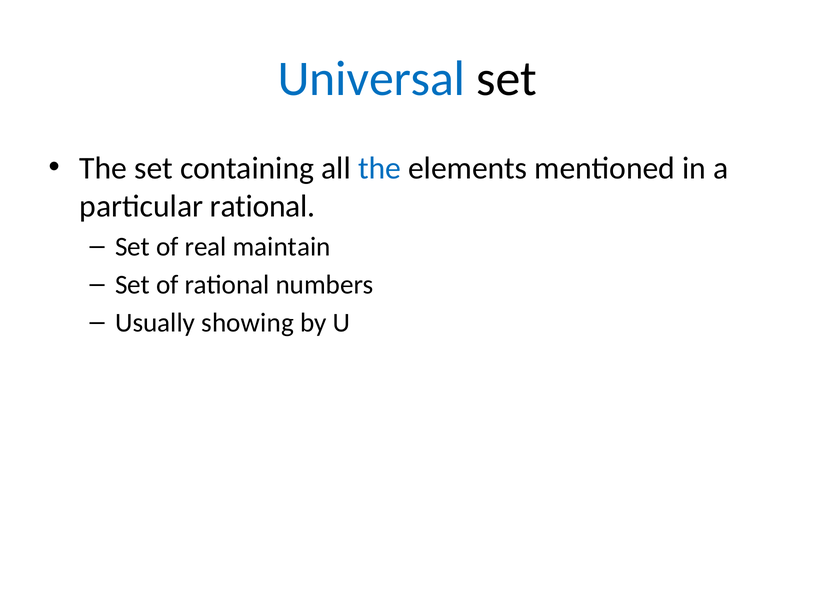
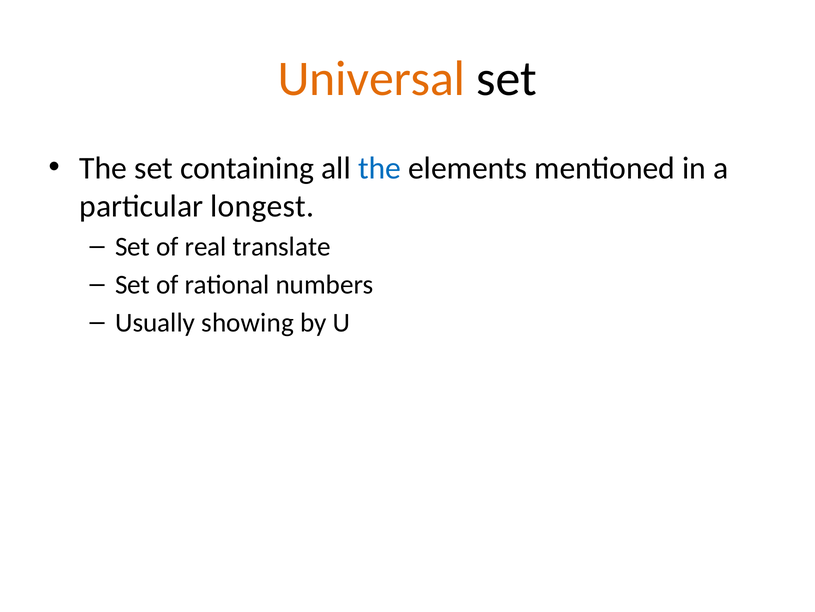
Universal colour: blue -> orange
particular rational: rational -> longest
maintain: maintain -> translate
